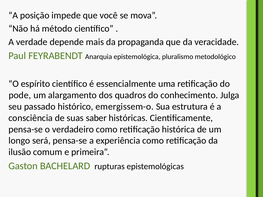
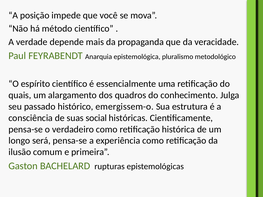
pode: pode -> quais
saber: saber -> social
